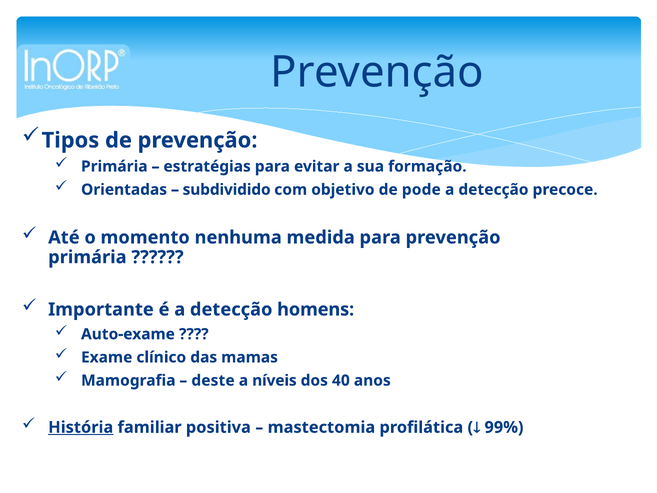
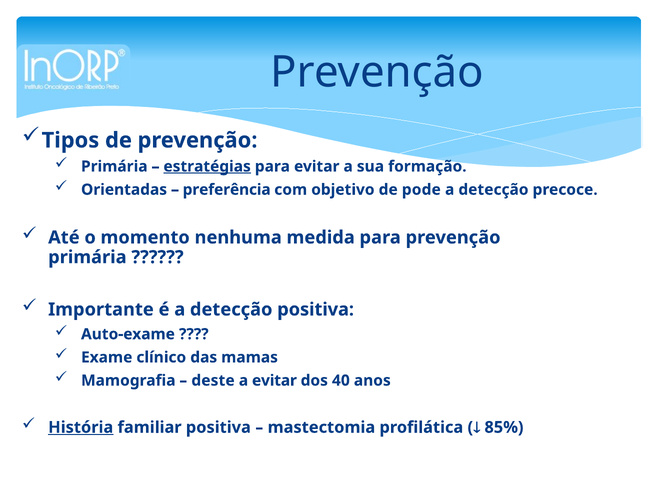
estratégias underline: none -> present
subdividido: subdividido -> preferência
detecção homens: homens -> positiva
a níveis: níveis -> evitar
99%: 99% -> 85%
